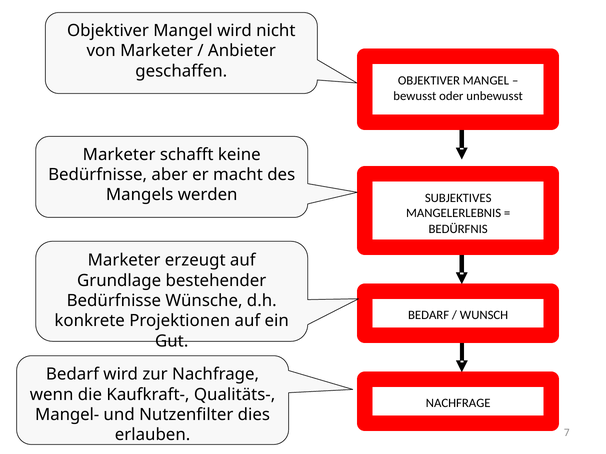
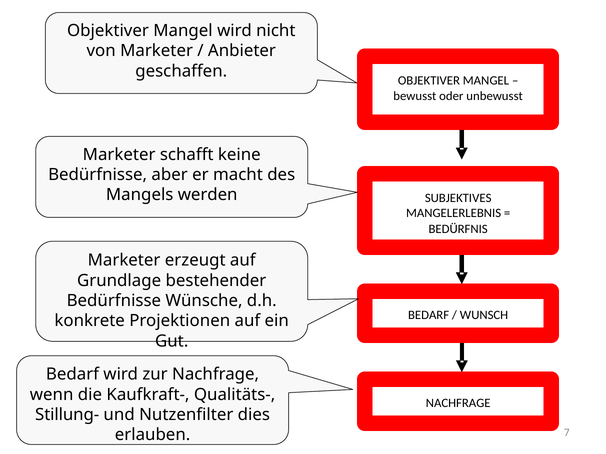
Mangel-: Mangel- -> Stillung-
